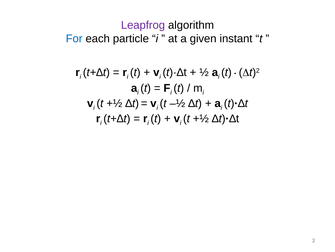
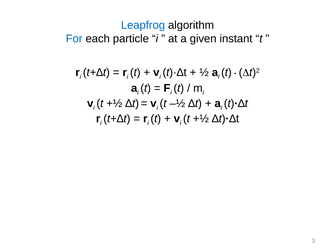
Leapfrog colour: purple -> blue
